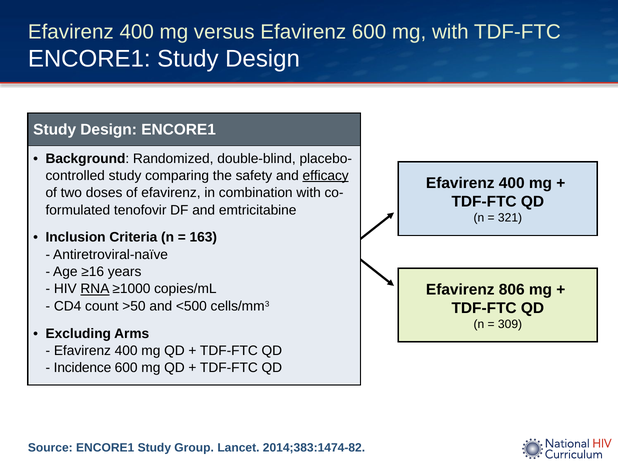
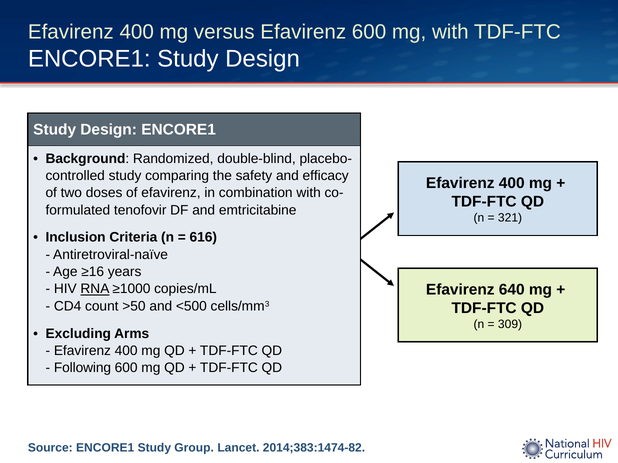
efficacy underline: present -> none
163: 163 -> 616
806: 806 -> 640
Incidence: Incidence -> Following
